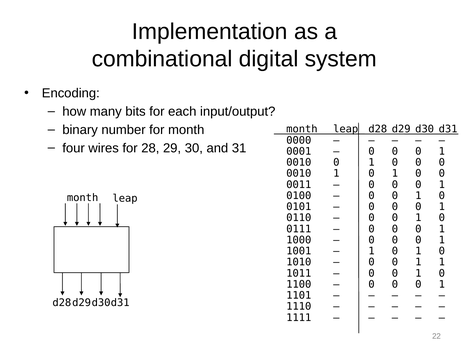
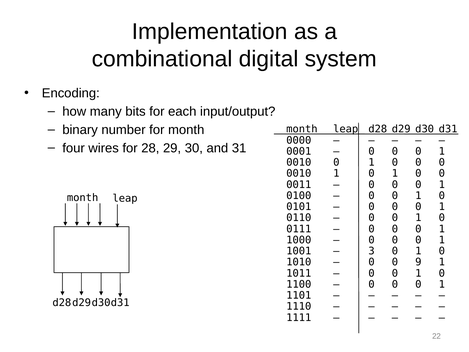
1 at (371, 251): 1 -> 3
1 at (418, 262): 1 -> 9
